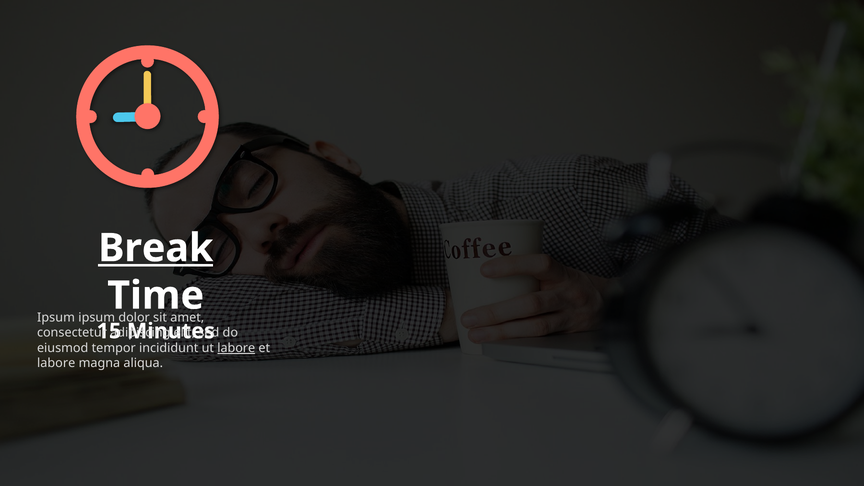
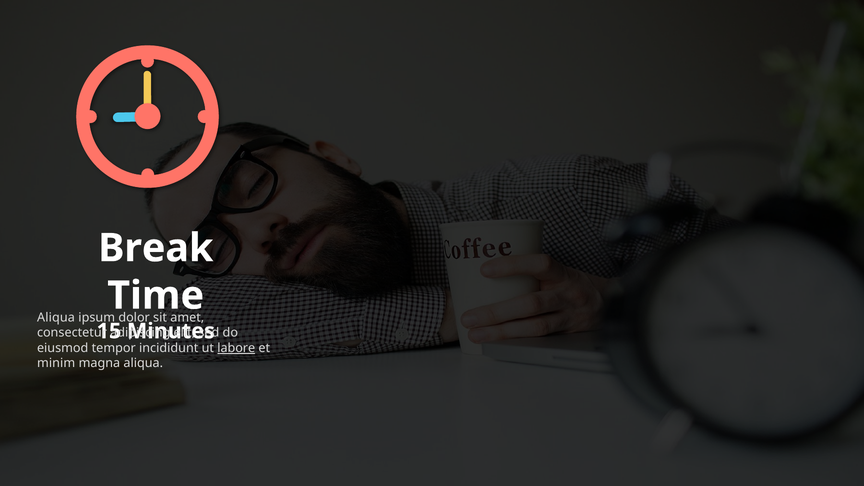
Break underline: present -> none
Ipsum at (56, 318): Ipsum -> Aliqua
labore at (56, 363): labore -> minim
